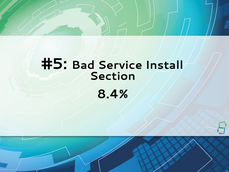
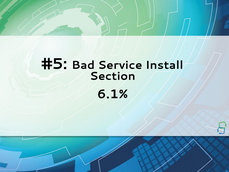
8.4%: 8.4% -> 6.1%
